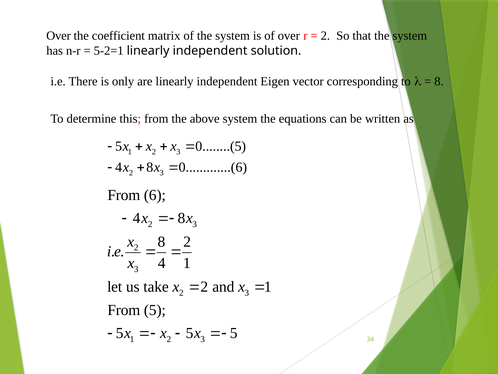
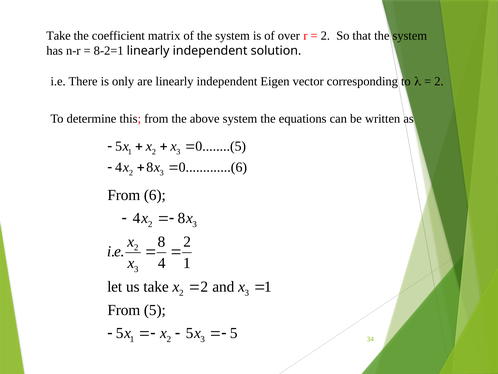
Over at (59, 36): Over -> Take
5-2=1: 5-2=1 -> 8-2=1
8 at (439, 81): 8 -> 2
